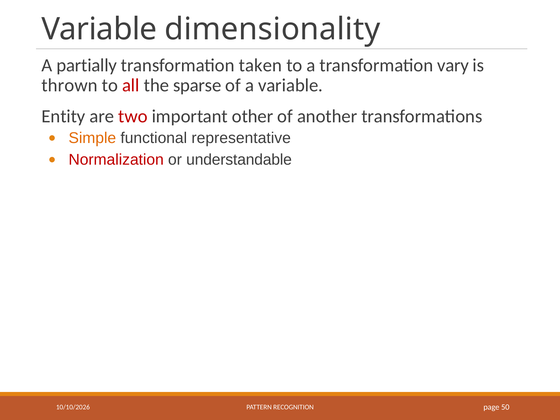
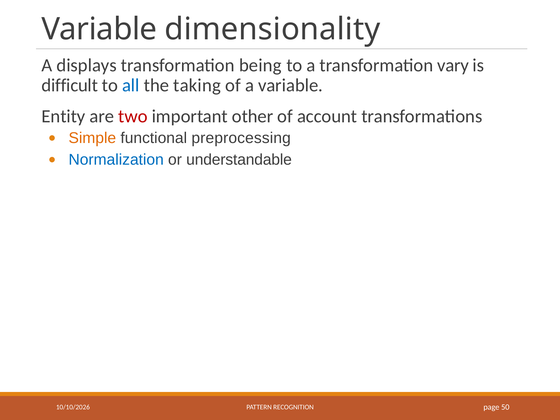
partially: partially -> displays
taken: taken -> being
thrown: thrown -> difficult
all colour: red -> blue
sparse: sparse -> taking
another: another -> account
representative: representative -> preprocessing
Normalization colour: red -> blue
